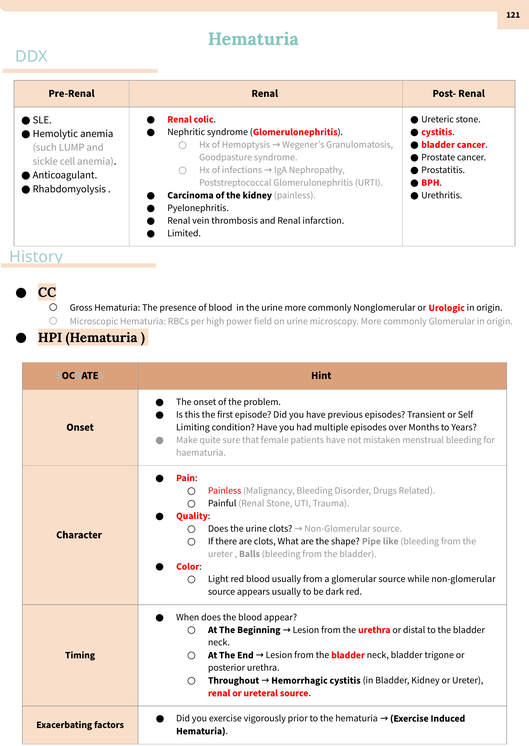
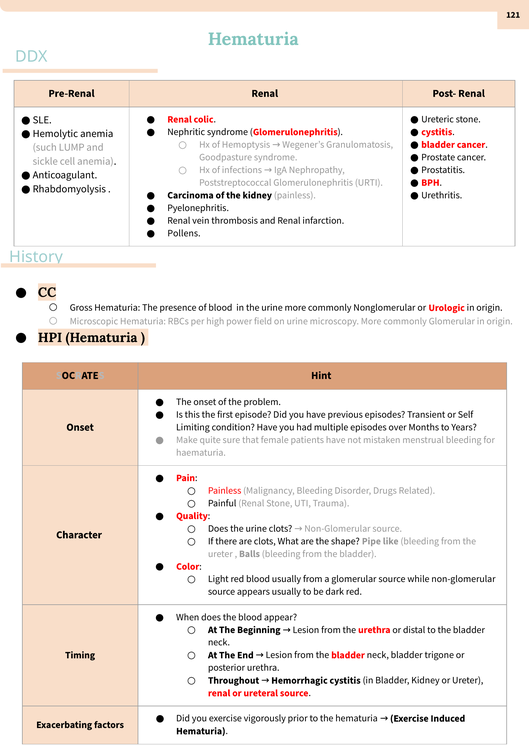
Limited: Limited -> Pollens
